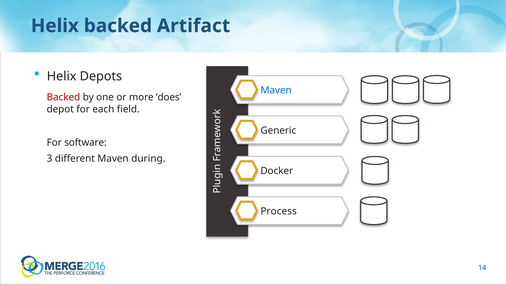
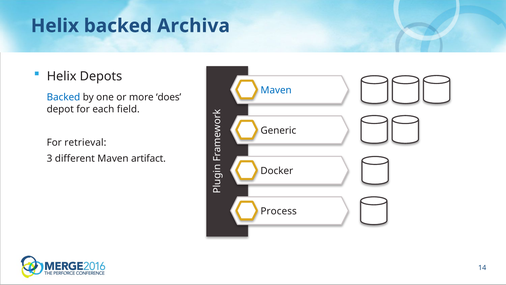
Artifact: Artifact -> Archiva
Backed at (63, 97) colour: red -> blue
software: software -> retrieval
during: during -> artifact
